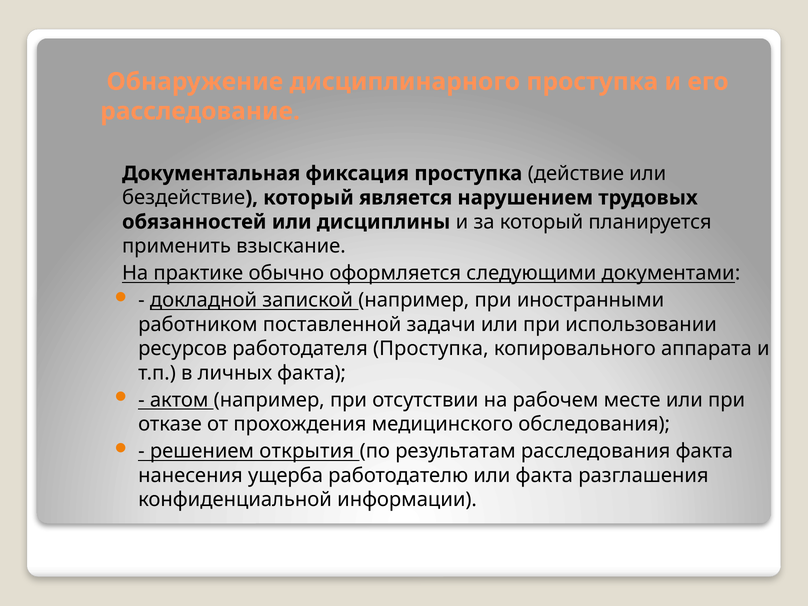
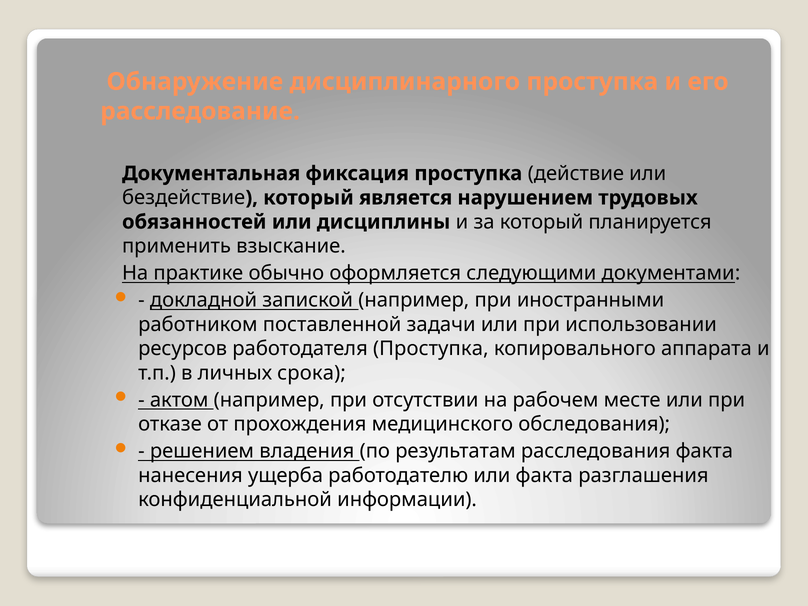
личных факта: факта -> срока
открытия: открытия -> владения
